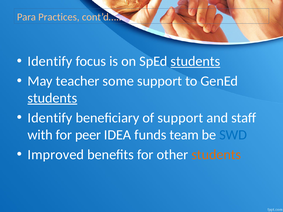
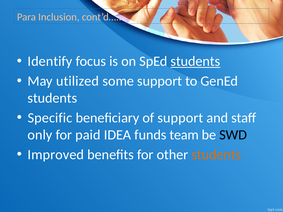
Practices: Practices -> Inclusion
teacher: teacher -> utilized
students at (52, 98) underline: present -> none
Identify at (50, 118): Identify -> Specific
with: with -> only
peer: peer -> paid
SWD colour: blue -> black
